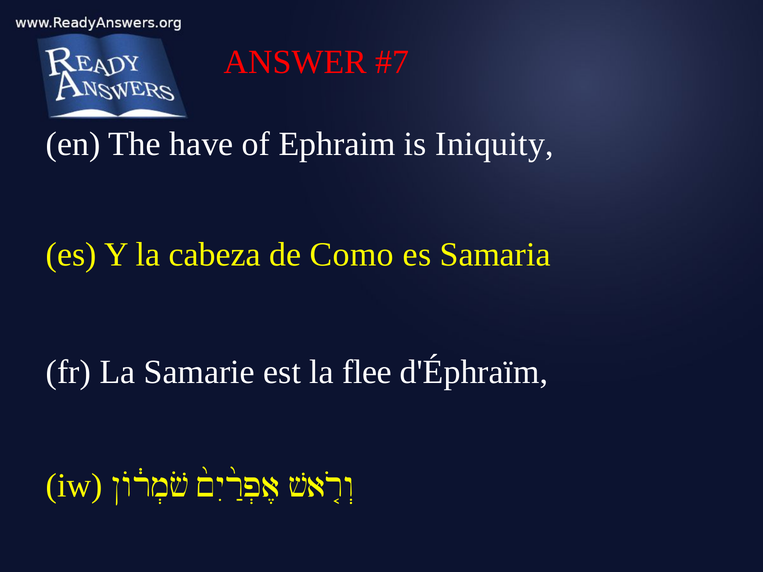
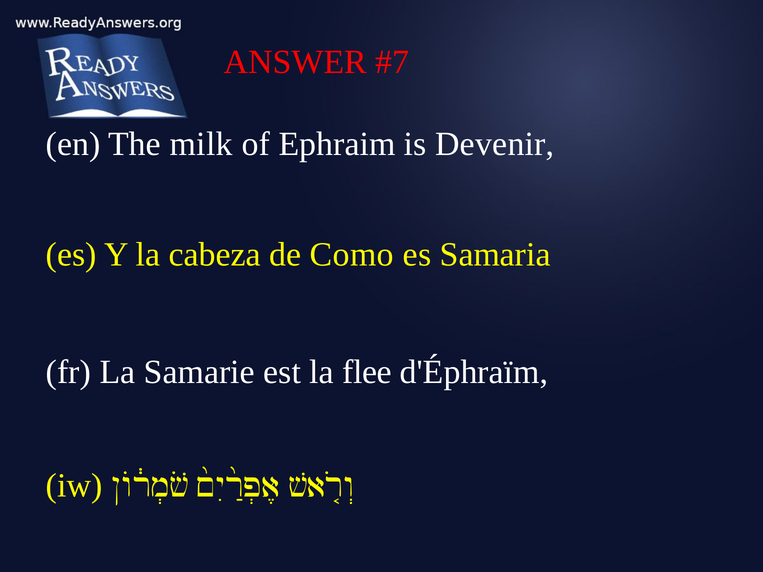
have: have -> milk
Iniquity: Iniquity -> Devenir
